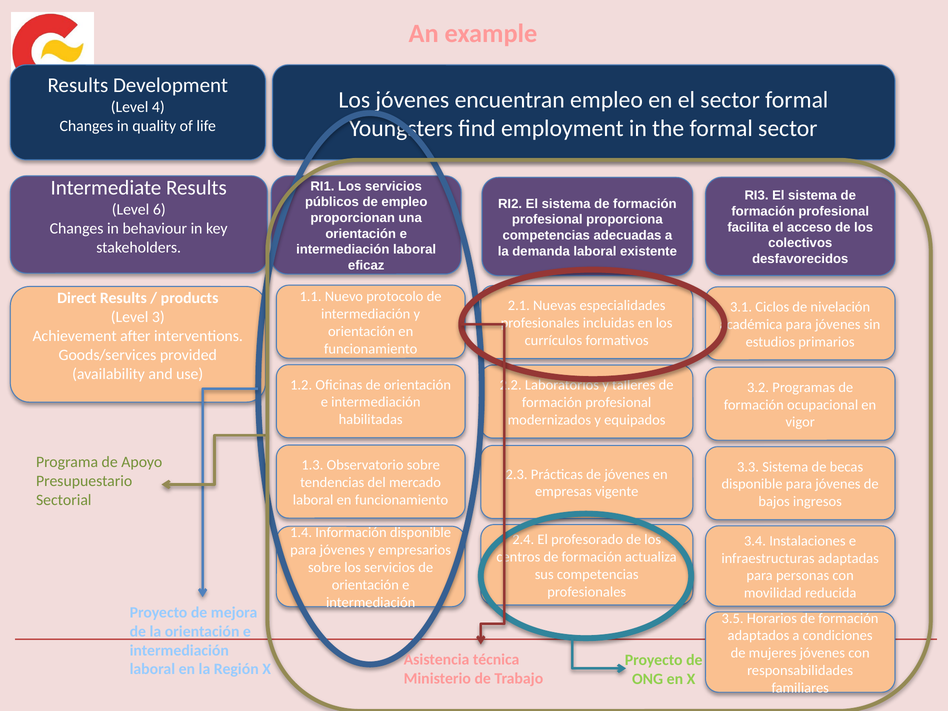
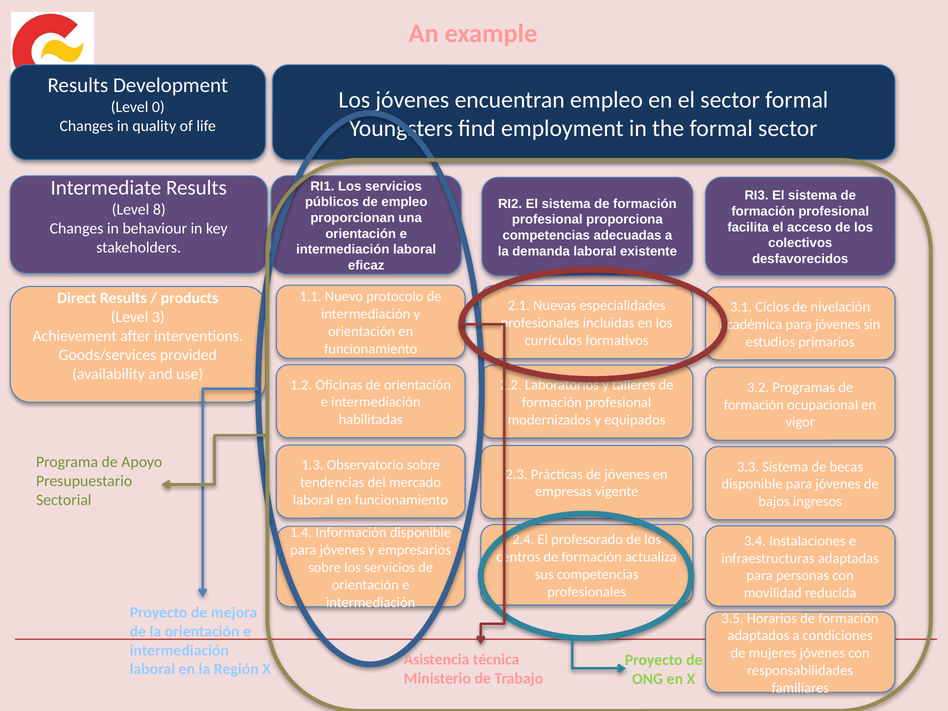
4: 4 -> 0
6: 6 -> 8
